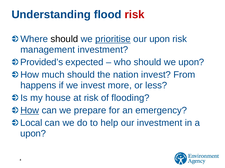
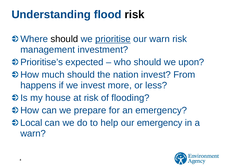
risk at (135, 15) colour: red -> black
our upon: upon -> warn
Provided’s: Provided’s -> Prioritise’s
How at (30, 111) underline: present -> none
our investment: investment -> emergency
upon at (33, 134): upon -> warn
